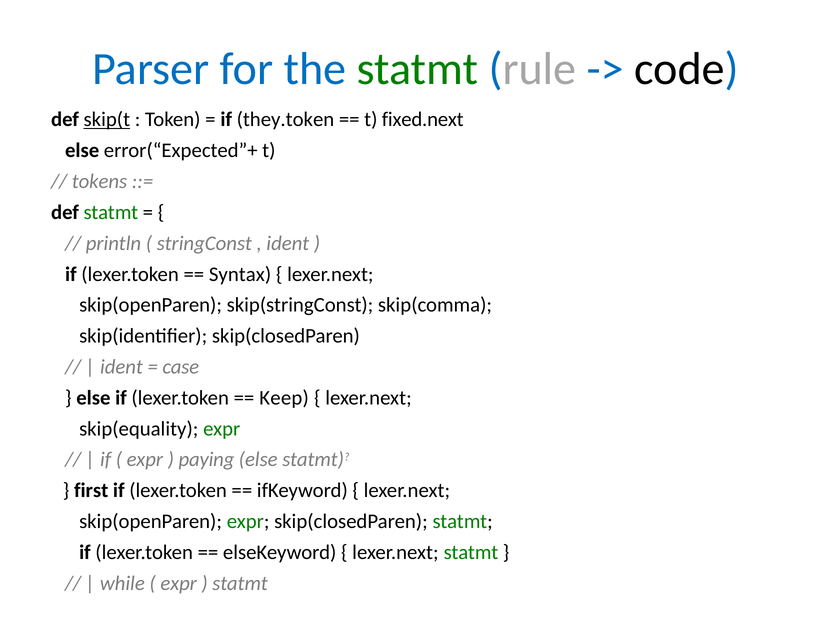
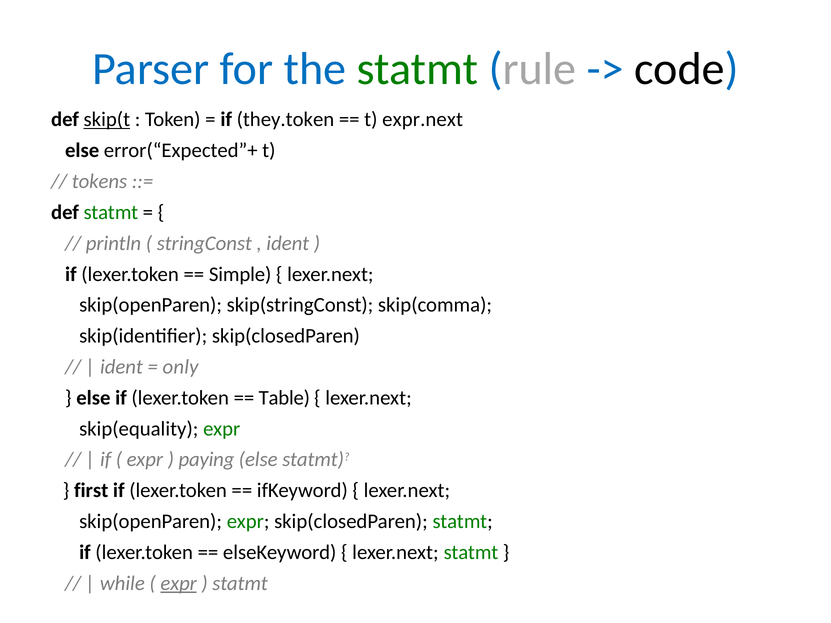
fixed.next: fixed.next -> expr.next
Syntax: Syntax -> Simple
case: case -> only
Keep: Keep -> Table
expr at (179, 583) underline: none -> present
